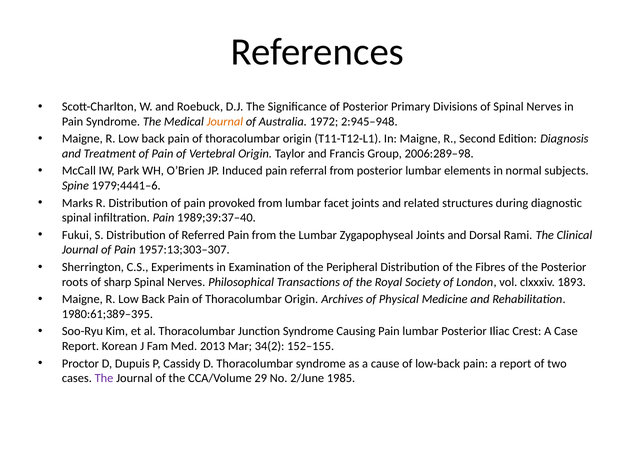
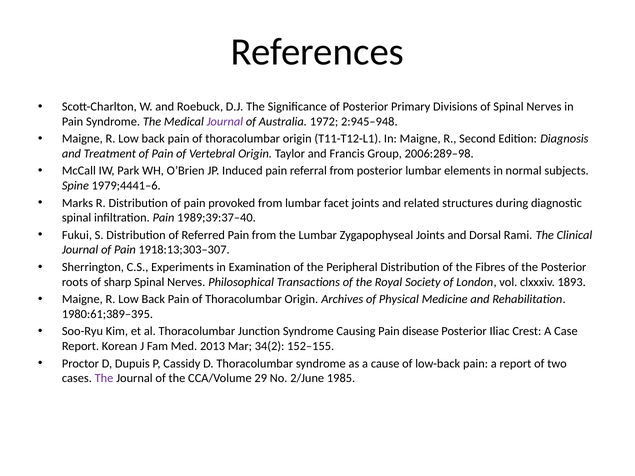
Journal at (225, 122) colour: orange -> purple
1957:13;303–307: 1957:13;303–307 -> 1918:13;303–307
Pain lumbar: lumbar -> disease
